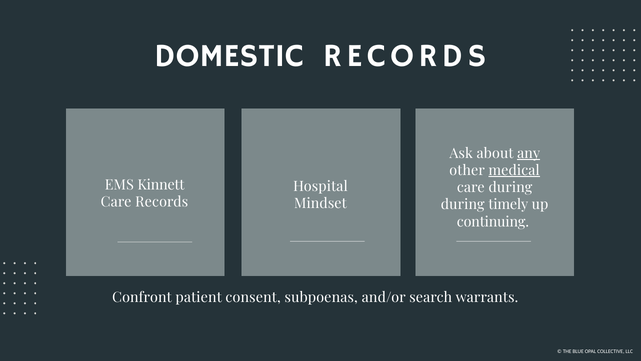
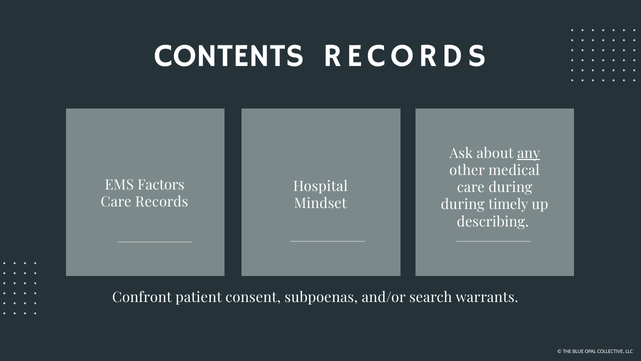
DOMESTIC: DOMESTIC -> CONTENTS
medical underline: present -> none
Kinnett: Kinnett -> Factors
continuing: continuing -> describing
